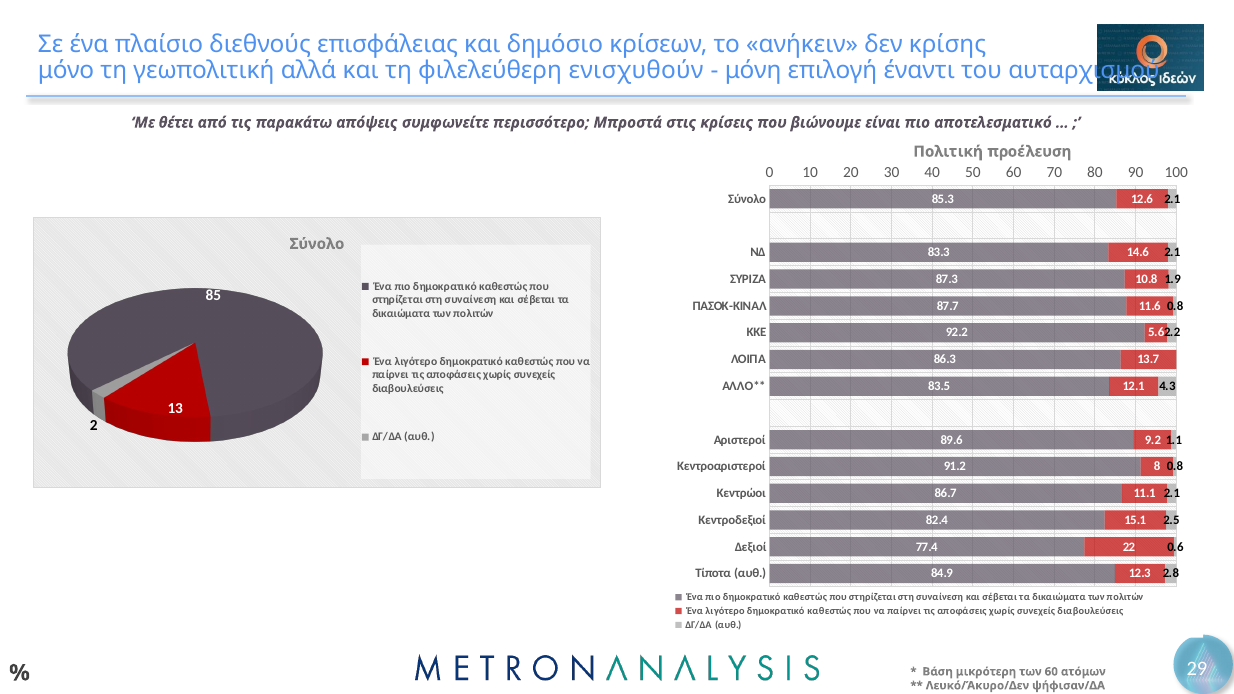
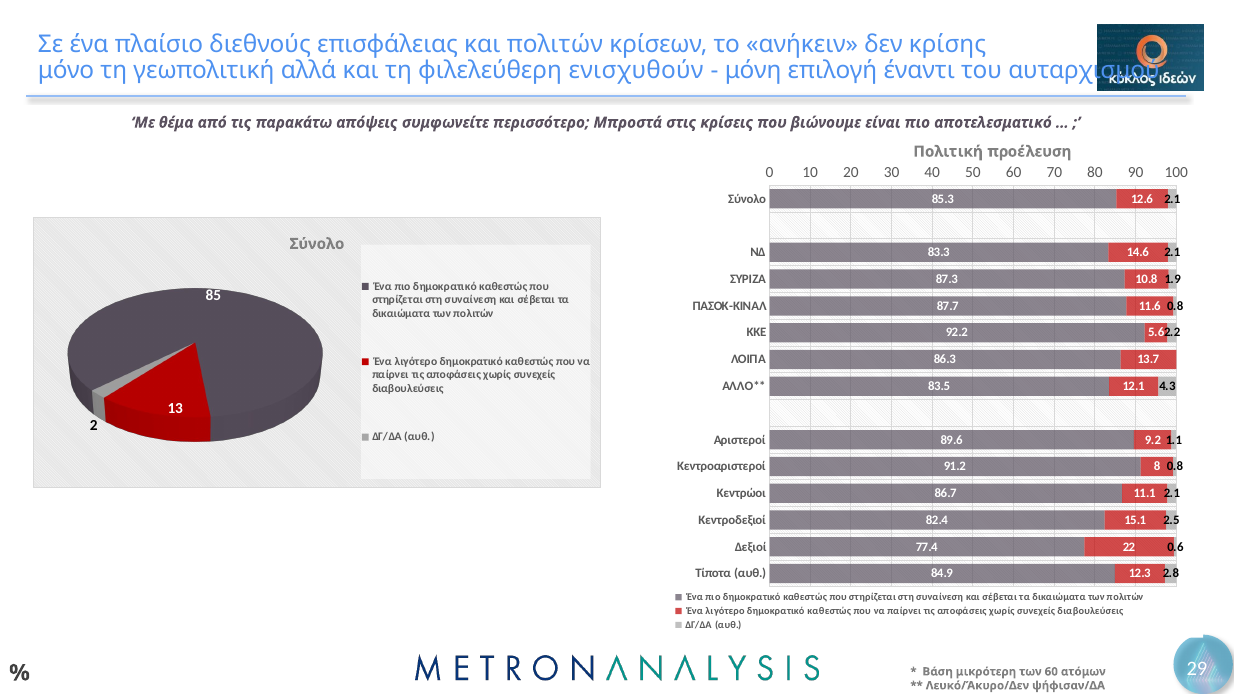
και δημόσιο: δημόσιο -> πολιτών
θέτει: θέτει -> θέμα
